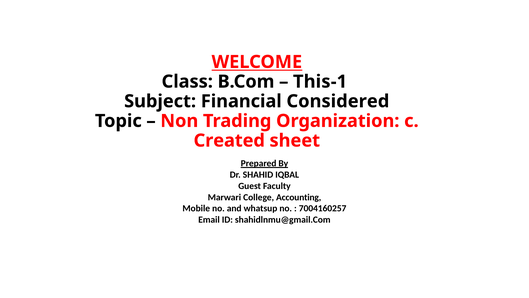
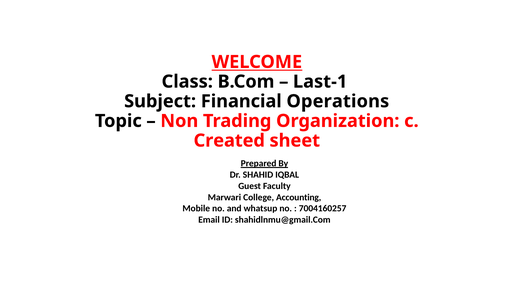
This-1: This-1 -> Last-1
Considered: Considered -> Operations
